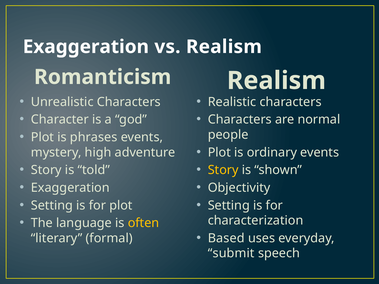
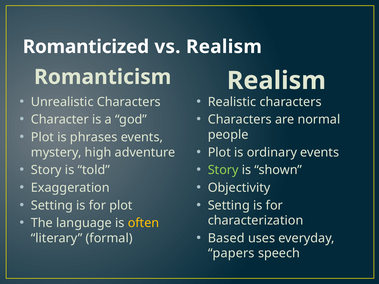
Exaggeration at (86, 47): Exaggeration -> Romanticized
Story at (223, 170) colour: yellow -> light green
submit: submit -> papers
